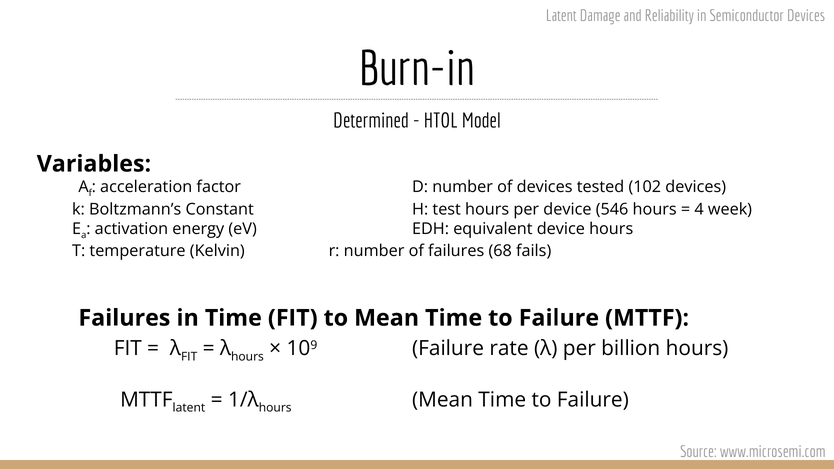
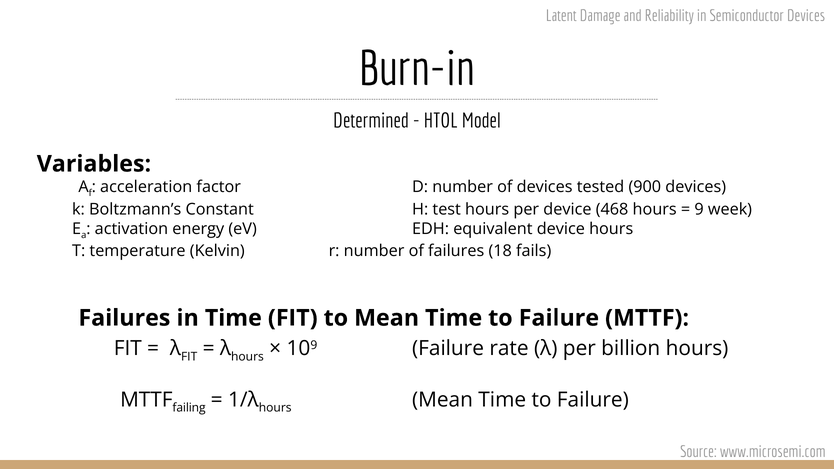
102: 102 -> 900
546: 546 -> 468
4: 4 -> 9
68: 68 -> 18
MTTF latent: latent -> failing
